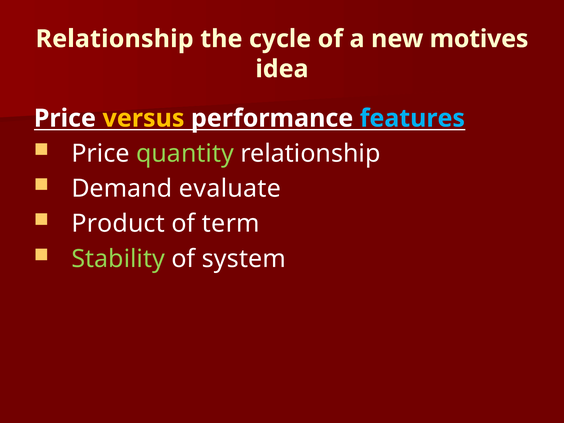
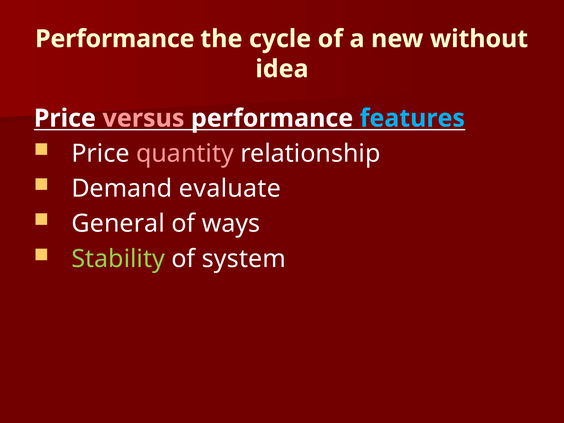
Relationship at (115, 39): Relationship -> Performance
motives: motives -> without
versus colour: yellow -> pink
quantity colour: light green -> pink
Product: Product -> General
term: term -> ways
